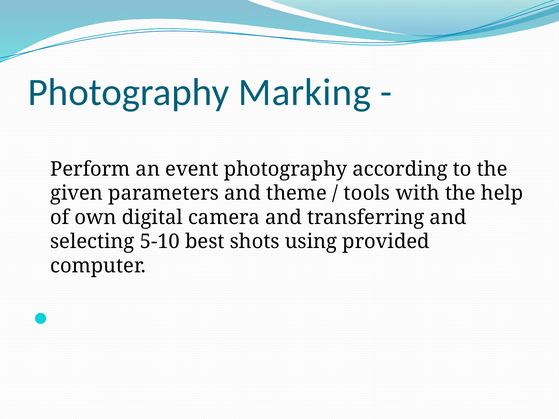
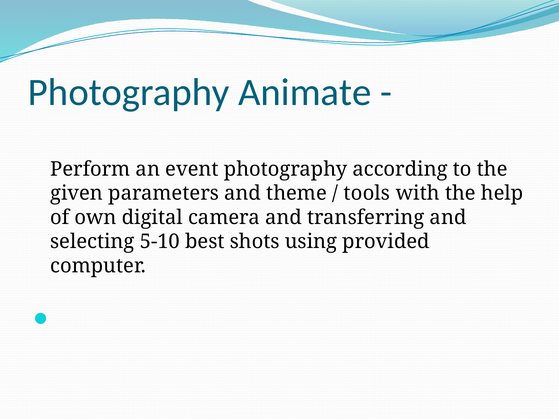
Marking: Marking -> Animate
